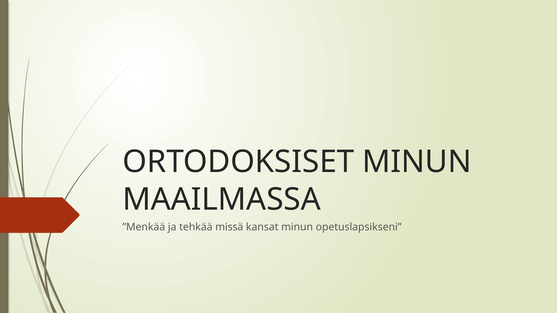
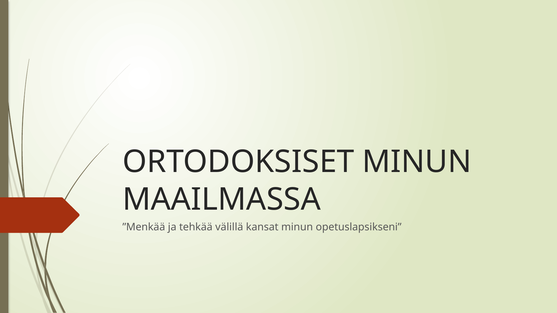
missä: missä -> välillä
